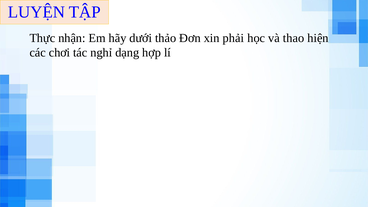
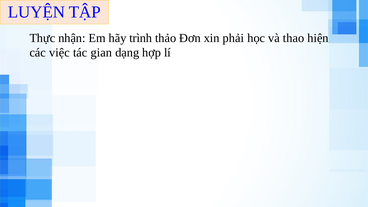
dưới: dưới -> trình
chơi: chơi -> việc
nghỉ: nghỉ -> gian
